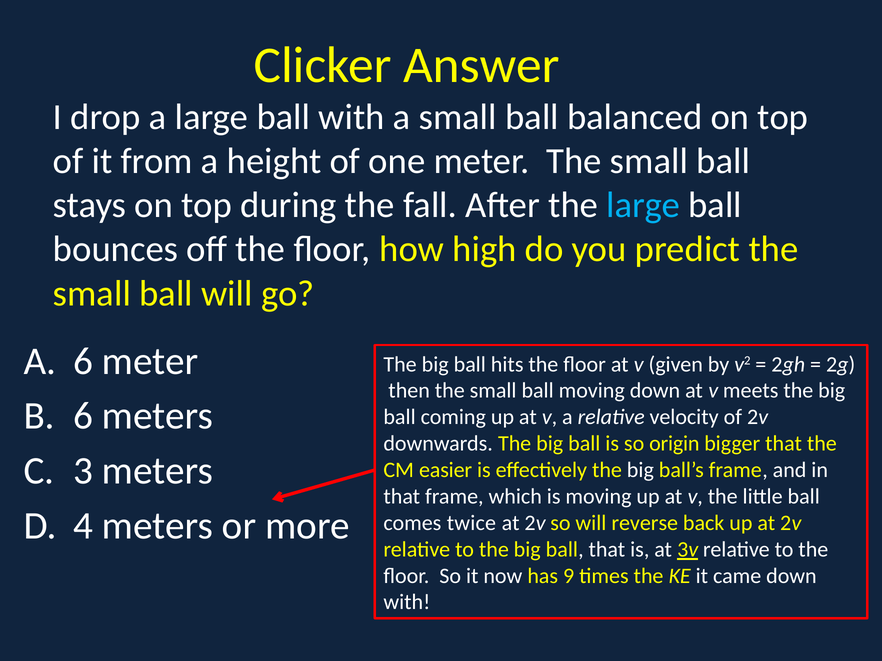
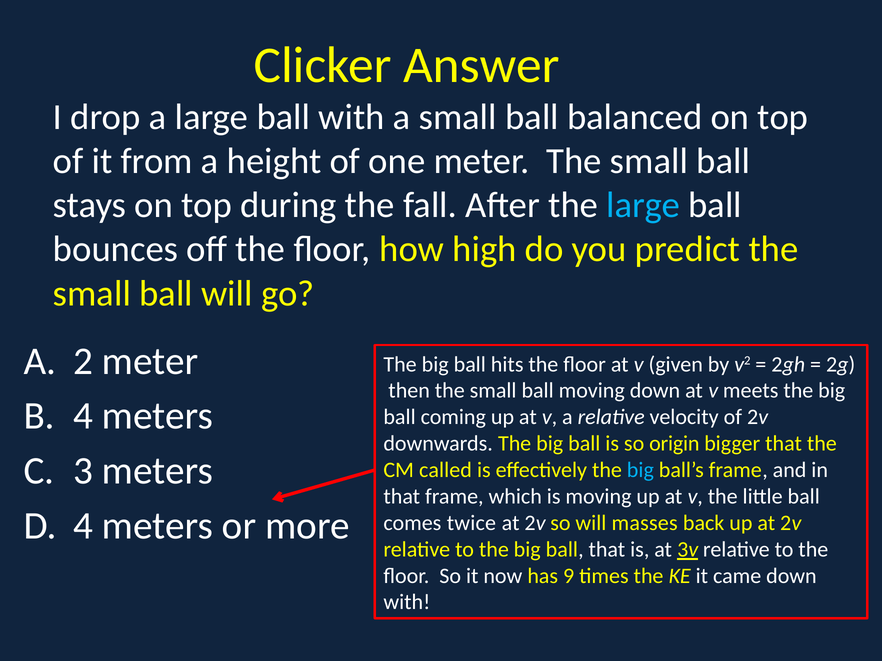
A 6: 6 -> 2
6 at (83, 416): 6 -> 4
easier: easier -> called
big at (640, 470) colour: white -> light blue
reverse: reverse -> masses
